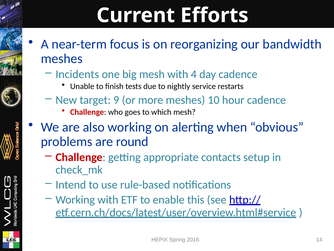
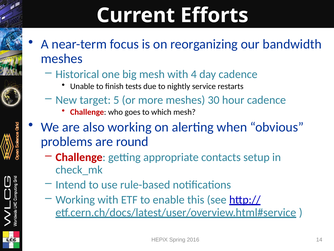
Incidents: Incidents -> Historical
9: 9 -> 5
10: 10 -> 30
